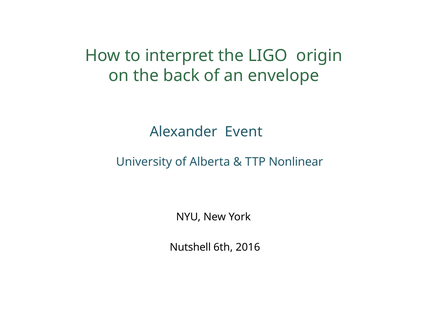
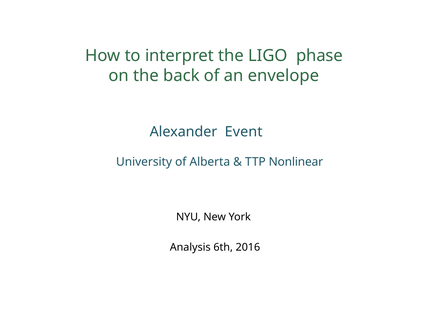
origin: origin -> phase
Nutshell: Nutshell -> Analysis
